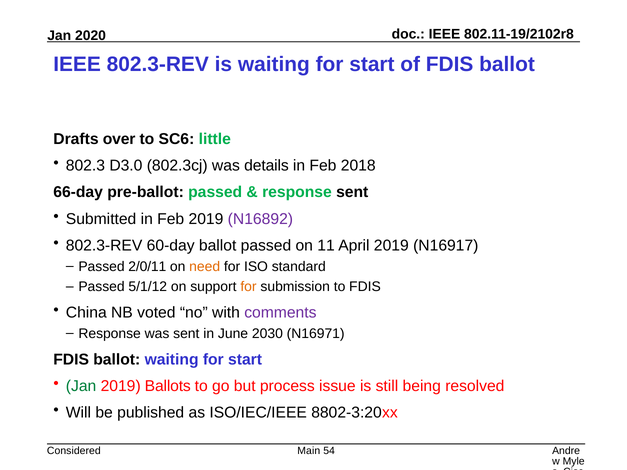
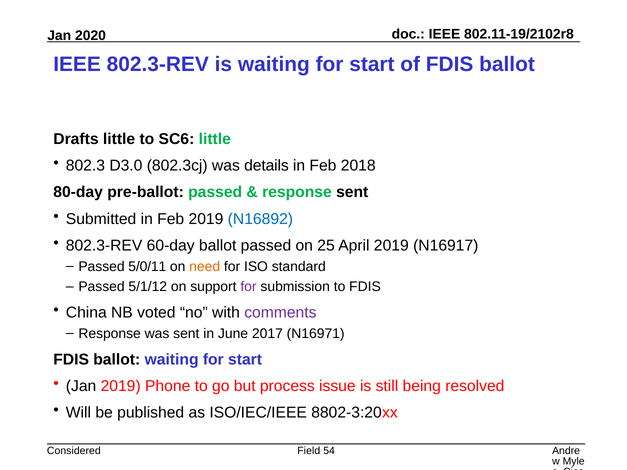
Drafts over: over -> little
66-day: 66-day -> 80-day
N16892 colour: purple -> blue
11: 11 -> 25
2/0/11: 2/0/11 -> 5/0/11
for at (248, 287) colour: orange -> purple
2030: 2030 -> 2017
Jan at (81, 386) colour: green -> black
Ballots: Ballots -> Phone
Main: Main -> Field
